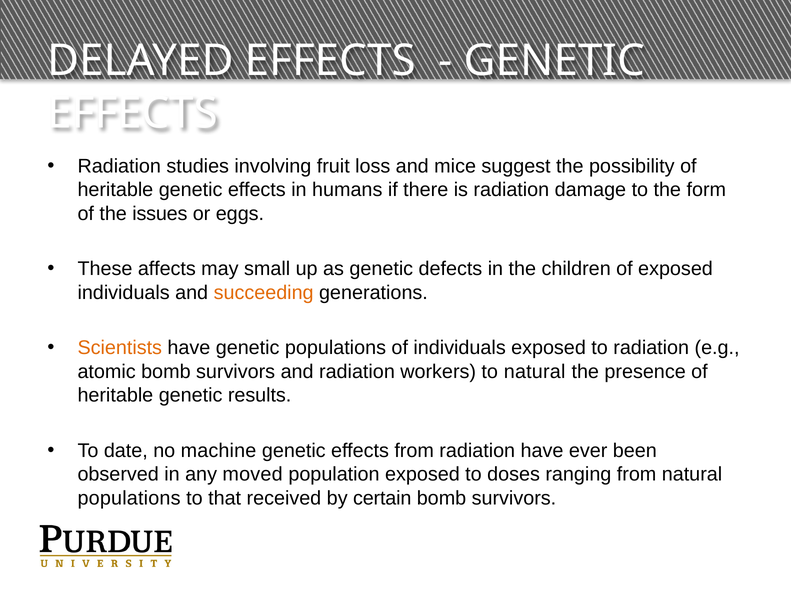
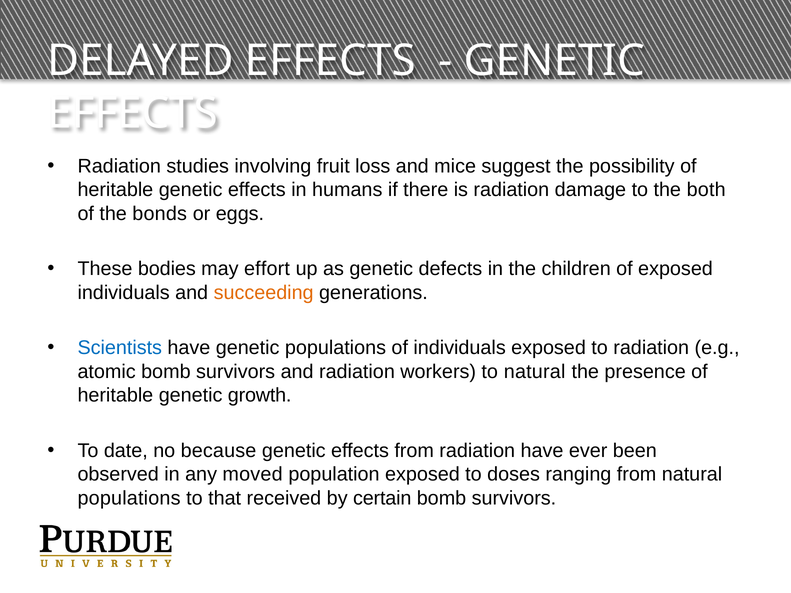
form: form -> both
issues: issues -> bonds
affects: affects -> bodies
small: small -> effort
Scientists colour: orange -> blue
results: results -> growth
machine: machine -> because
